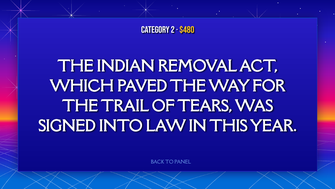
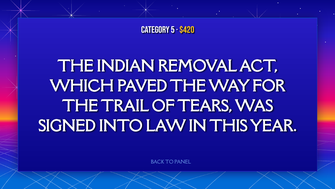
2: 2 -> 5
$480: $480 -> $420
